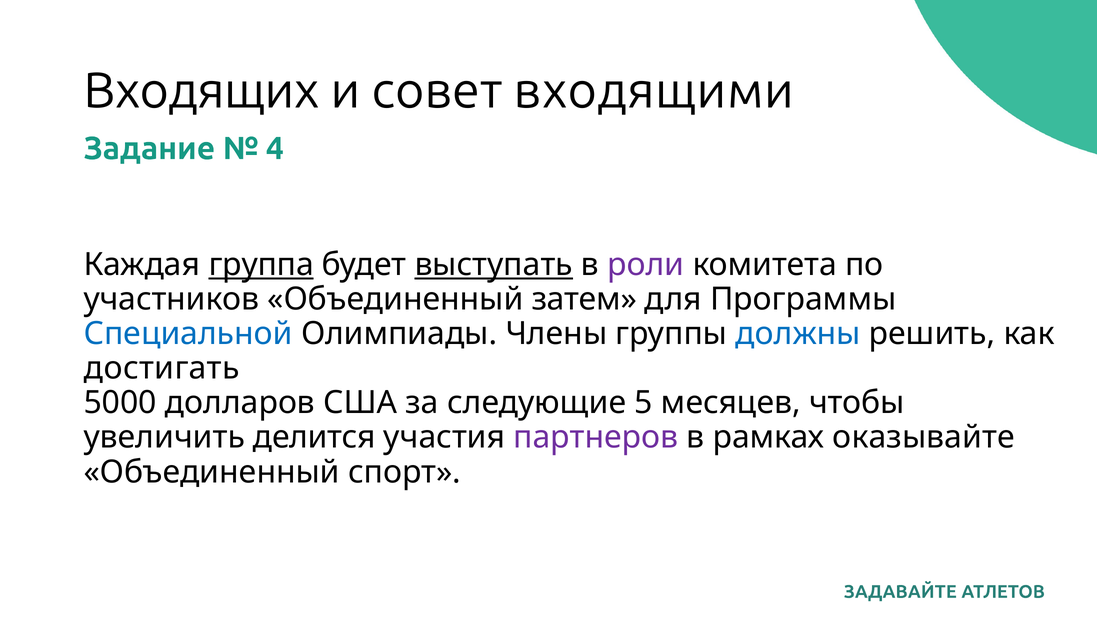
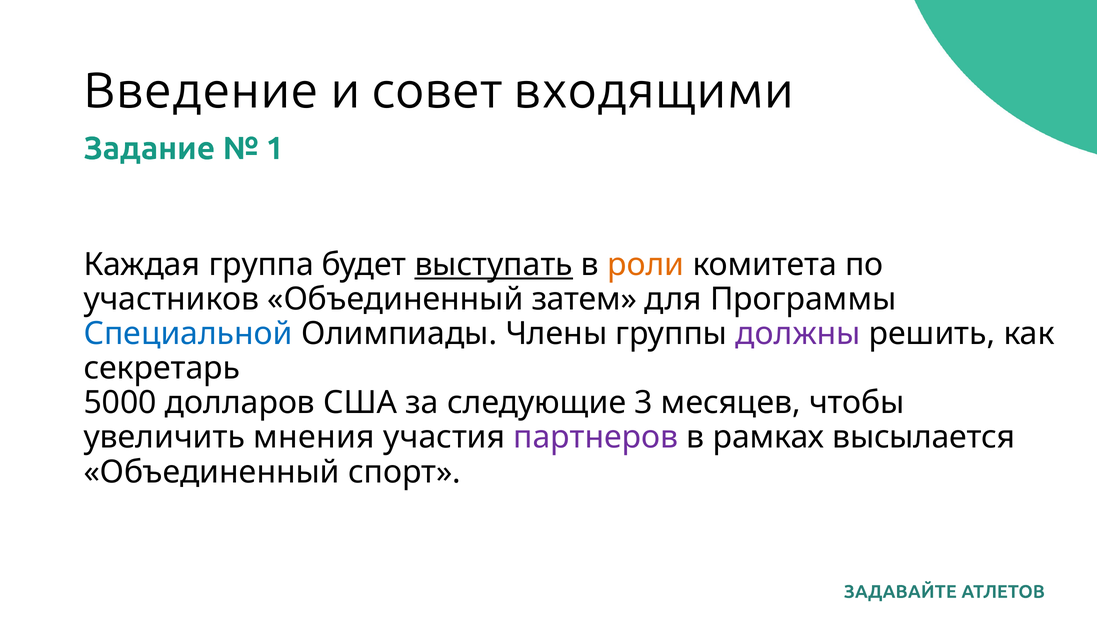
Входящих: Входящих -> Введение
4: 4 -> 1
группа underline: present -> none
роли colour: purple -> orange
должны colour: blue -> purple
достигать: достигать -> секретарь
5: 5 -> 3
делится: делится -> мнения
оказывайте: оказывайте -> высылается
